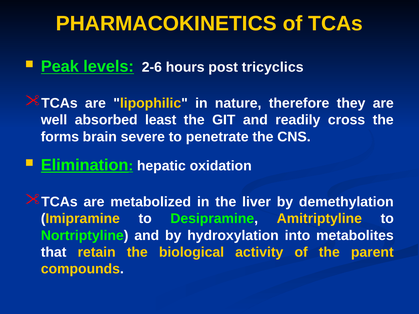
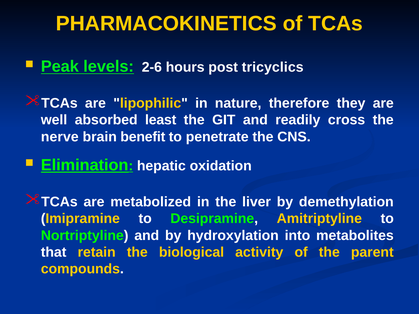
forms: forms -> nerve
severe: severe -> benefit
